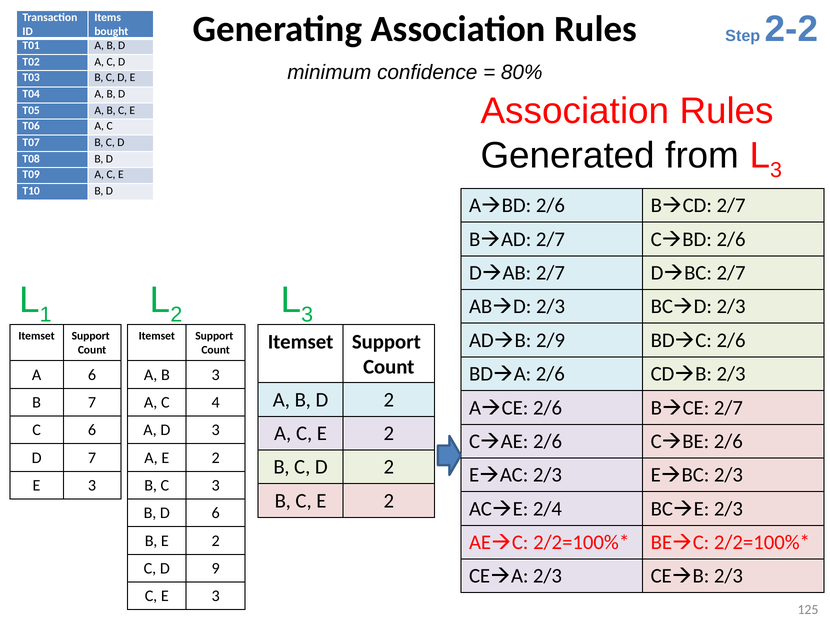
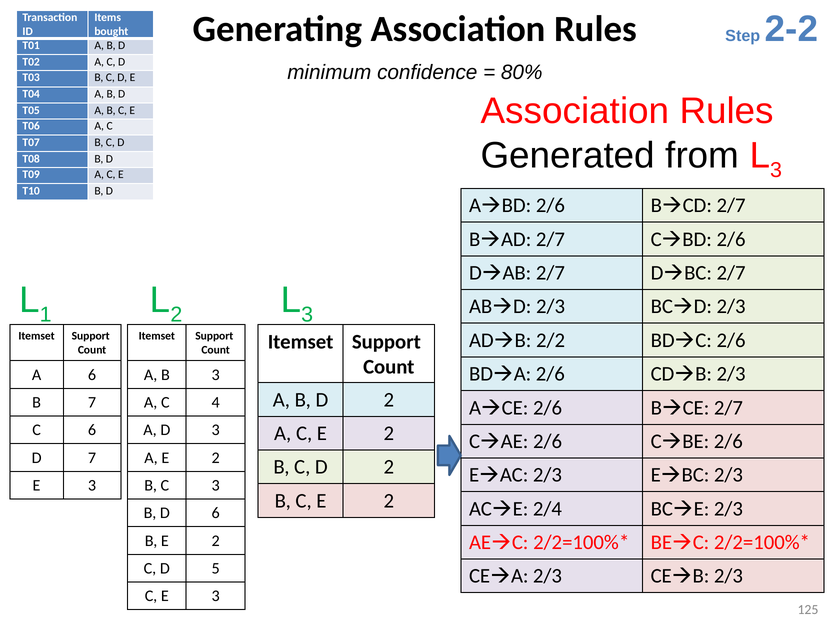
2/9: 2/9 -> 2/2
9: 9 -> 5
